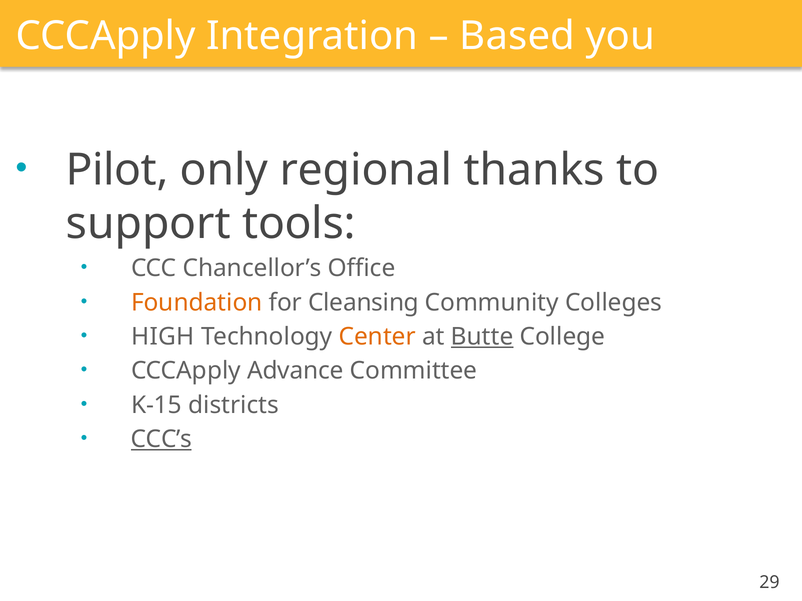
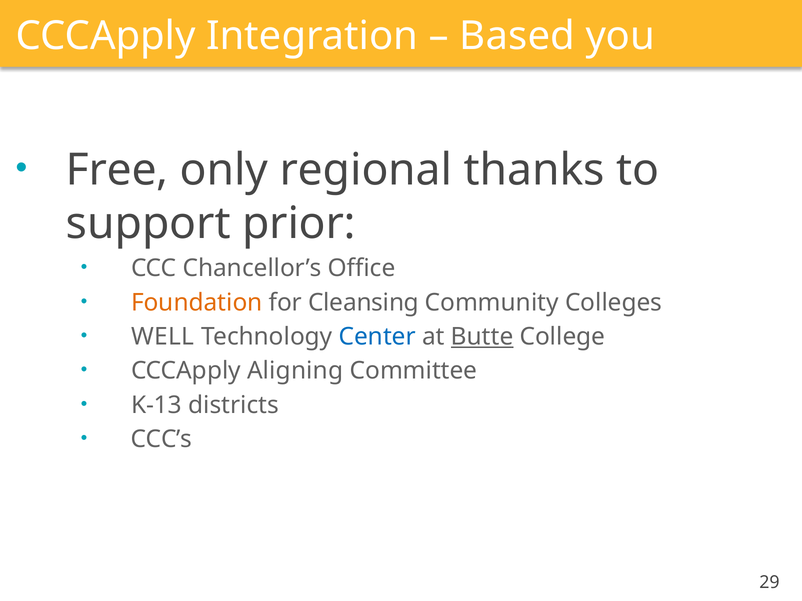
Pilot: Pilot -> Free
tools: tools -> prior
HIGH: HIGH -> WELL
Center colour: orange -> blue
Advance: Advance -> Aligning
K-15: K-15 -> K-13
CCC’s underline: present -> none
